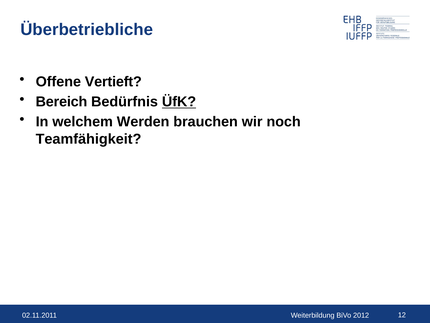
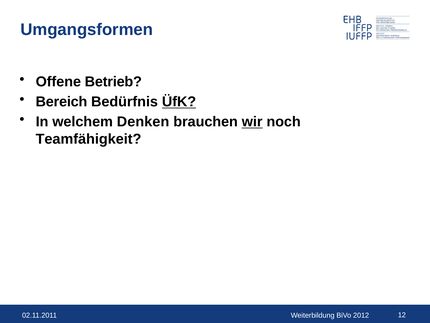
Überbetriebliche: Überbetriebliche -> Umgangsformen
Vertieft: Vertieft -> Betrieb
Werden: Werden -> Denken
wir underline: none -> present
